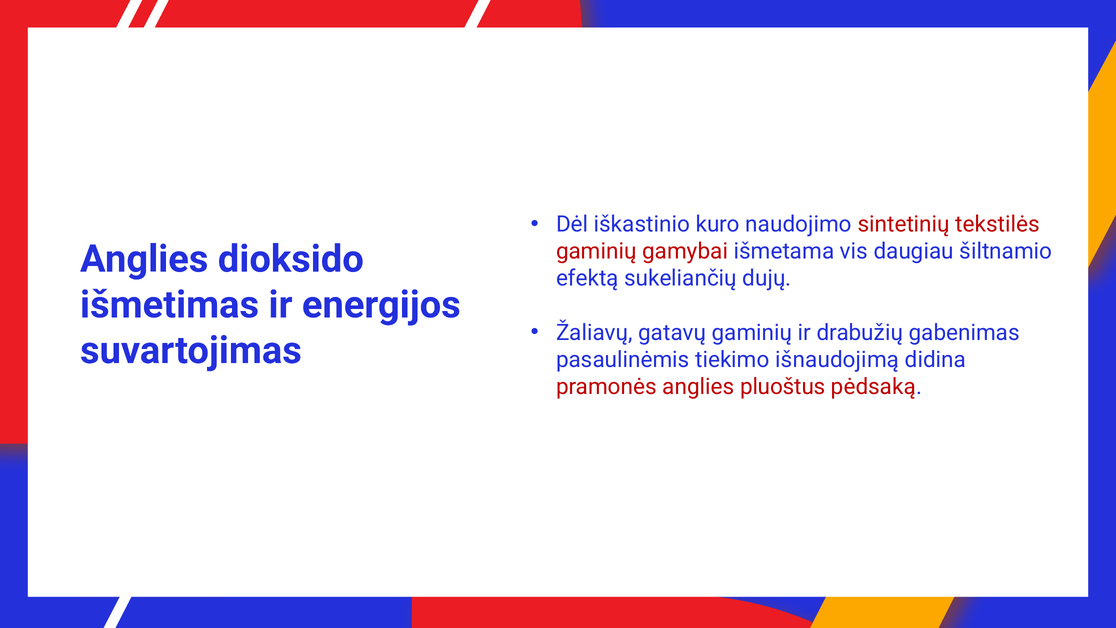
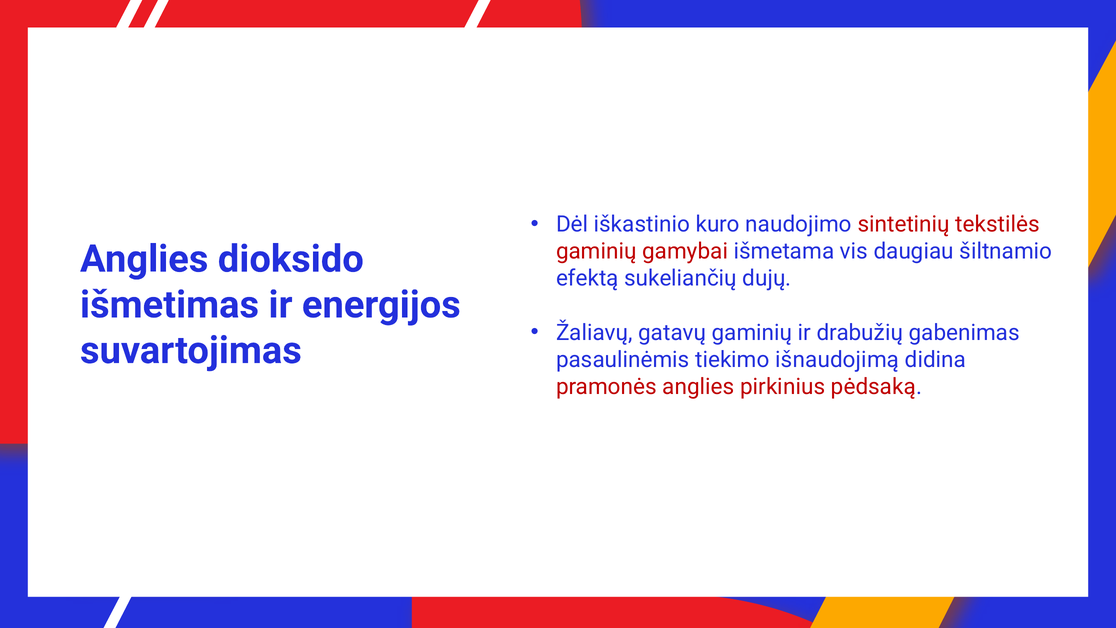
pluoštus: pluoštus -> pirkinius
